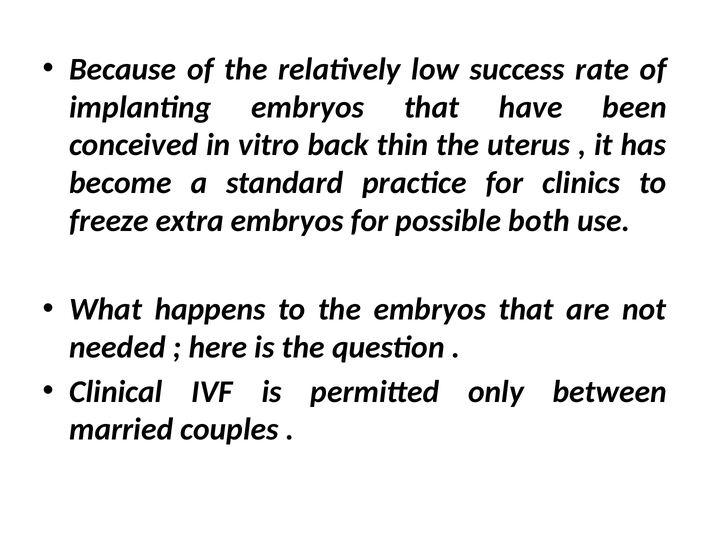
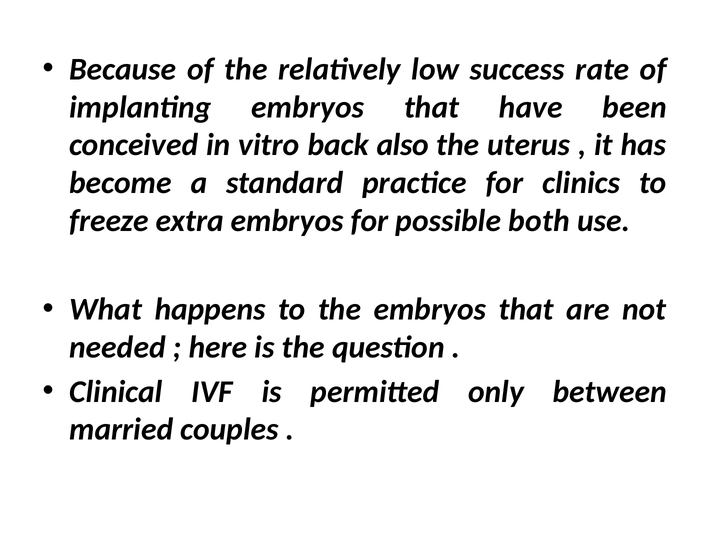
thin: thin -> also
